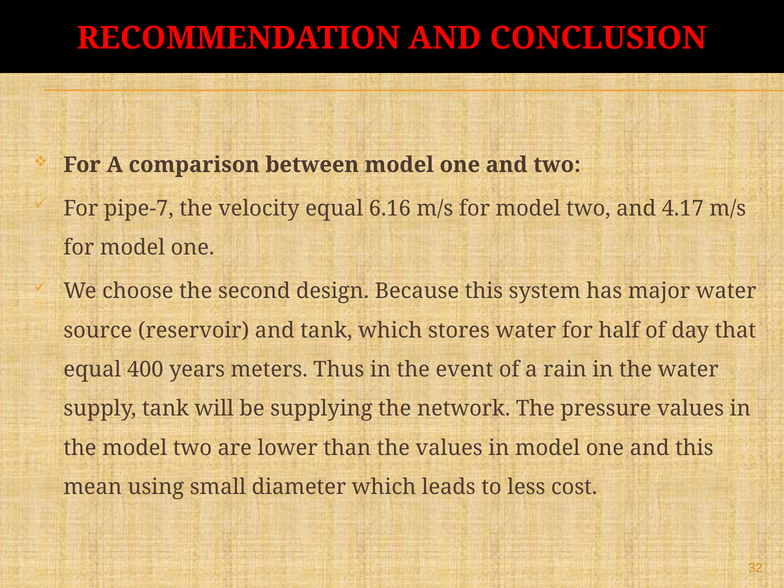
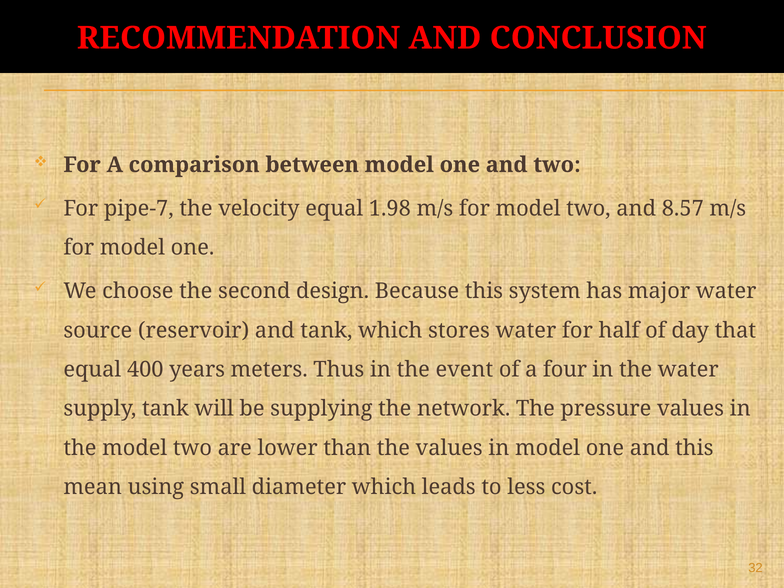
6.16: 6.16 -> 1.98
4.17: 4.17 -> 8.57
rain: rain -> four
